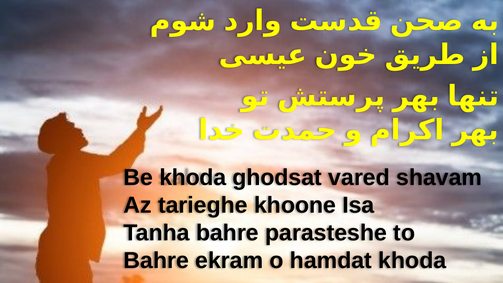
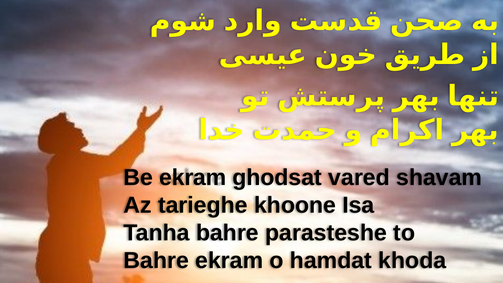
Be khoda: khoda -> ekram
